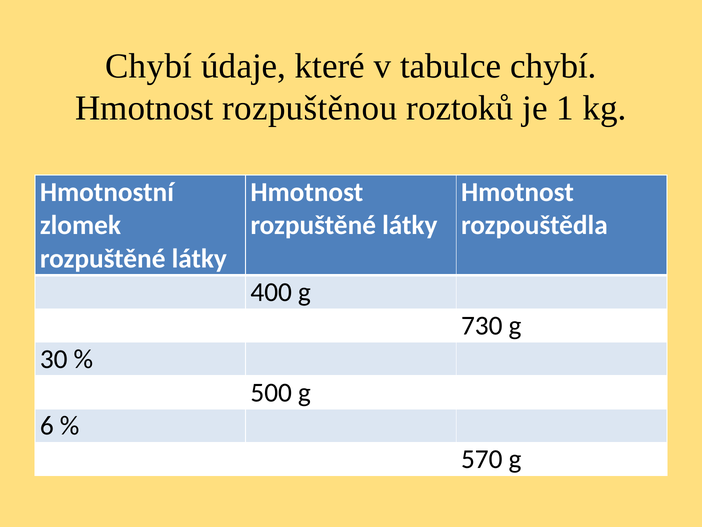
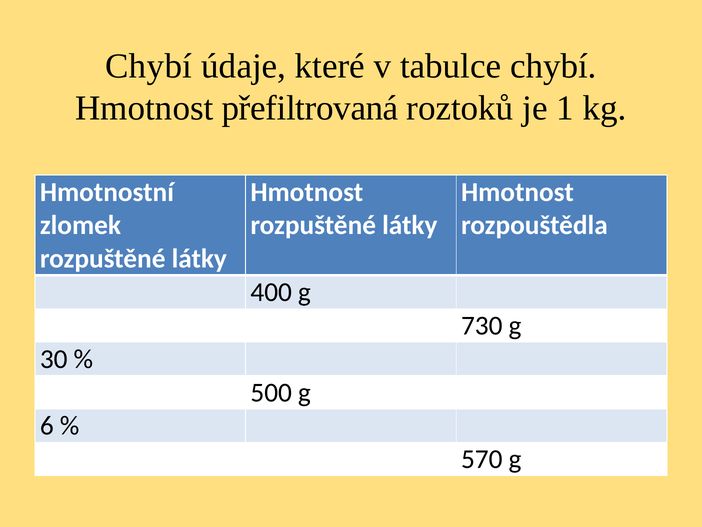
rozpuštěnou: rozpuštěnou -> přefiltrovaná
